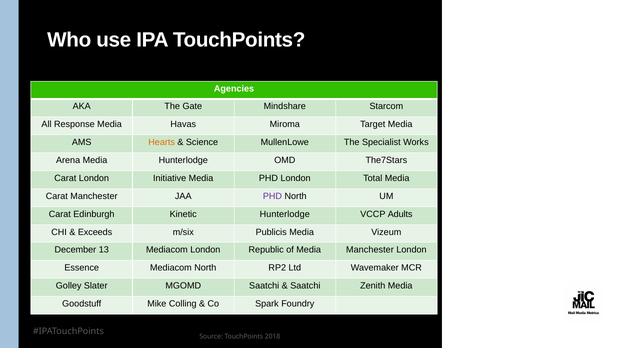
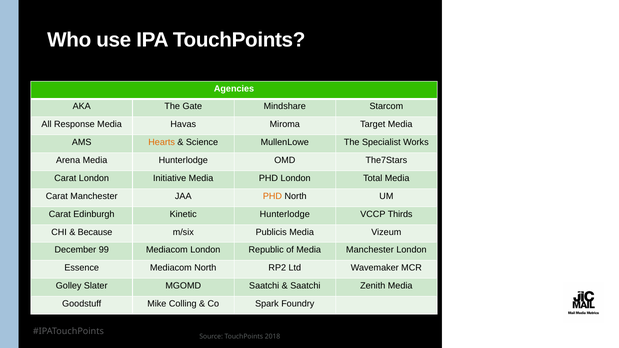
PHD at (272, 196) colour: purple -> orange
Adults: Adults -> Thirds
Exceeds: Exceeds -> Because
13: 13 -> 99
